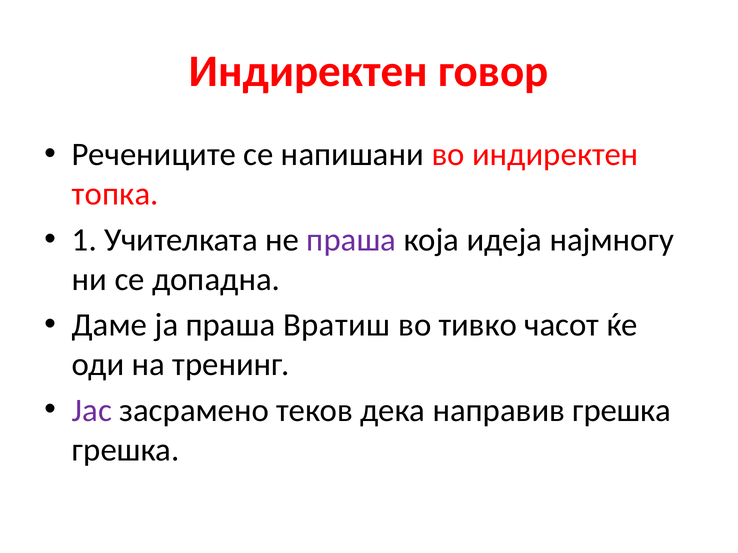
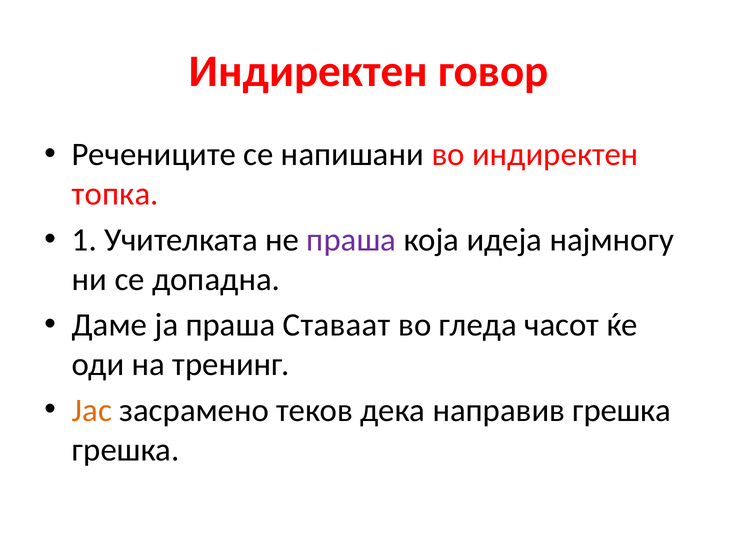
Вратиш: Вратиш -> Ставаат
тивко: тивко -> гледа
Јас colour: purple -> orange
